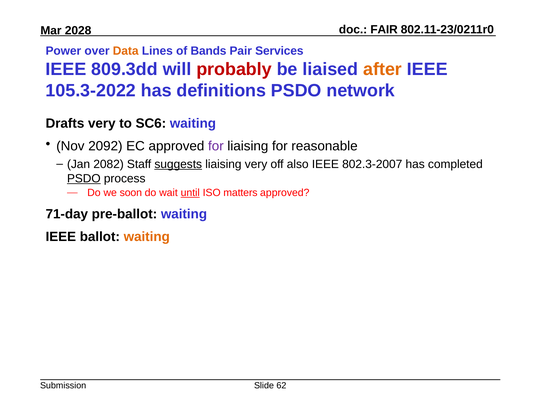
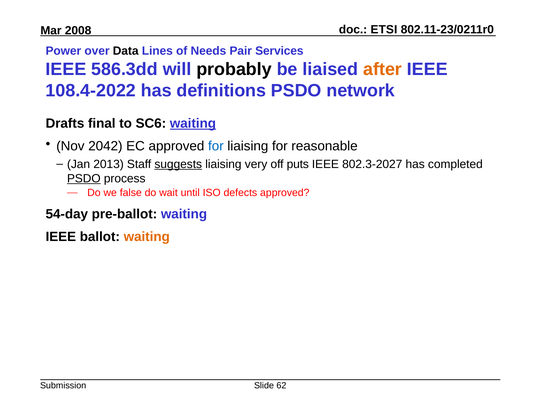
FAIR: FAIR -> ETSI
2028: 2028 -> 2008
Data colour: orange -> black
Bands: Bands -> Needs
809.3dd: 809.3dd -> 586.3dd
probably colour: red -> black
105.3-2022: 105.3-2022 -> 108.4-2022
Drafts very: very -> final
waiting at (193, 123) underline: none -> present
2092: 2092 -> 2042
for at (216, 146) colour: purple -> blue
2082: 2082 -> 2013
also: also -> puts
802.3-2007: 802.3-2007 -> 802.3-2027
soon: soon -> false
until underline: present -> none
matters: matters -> defects
71-day: 71-day -> 54-day
